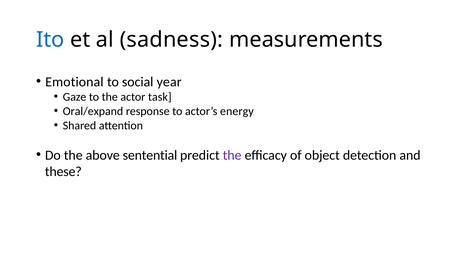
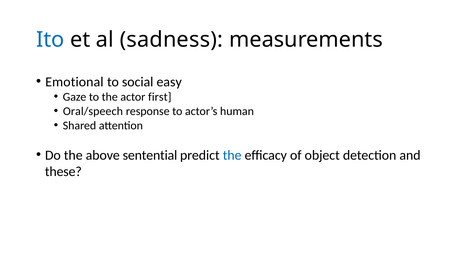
year: year -> easy
task: task -> first
Oral/expand: Oral/expand -> Oral/speech
energy: energy -> human
the at (232, 155) colour: purple -> blue
